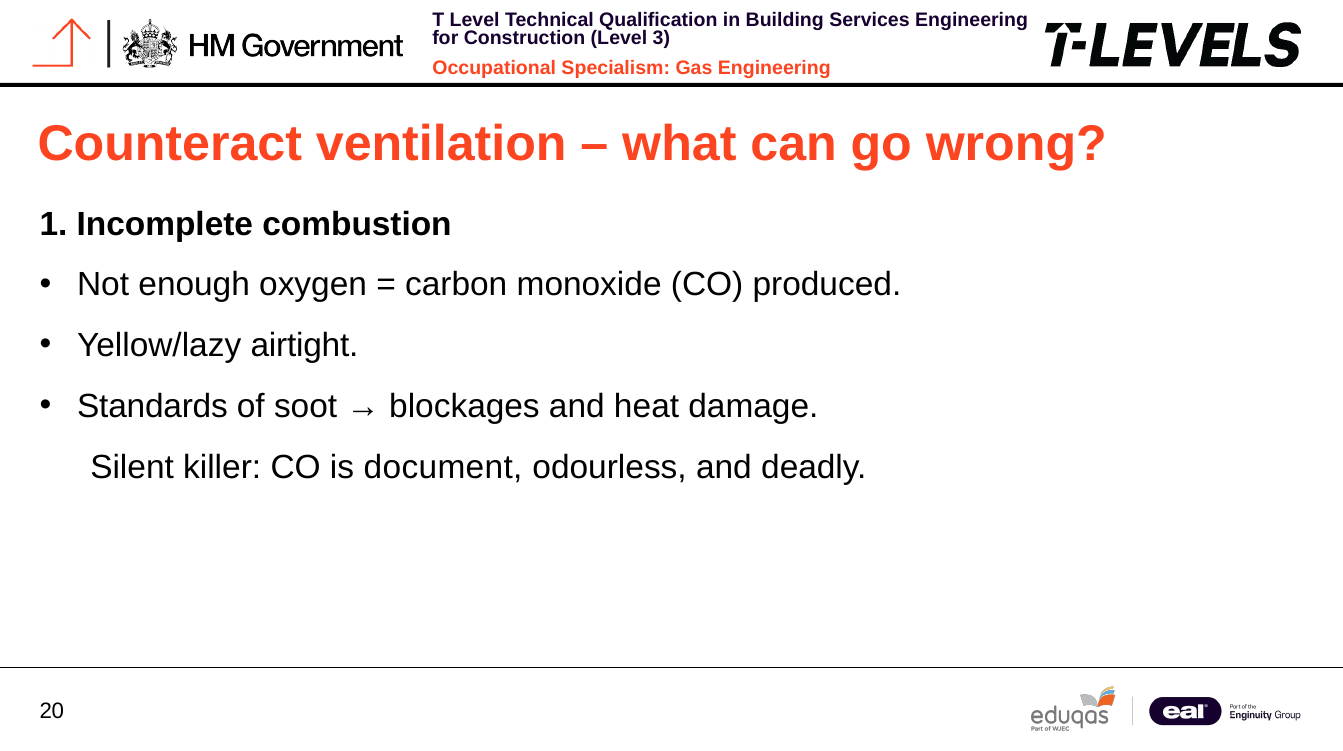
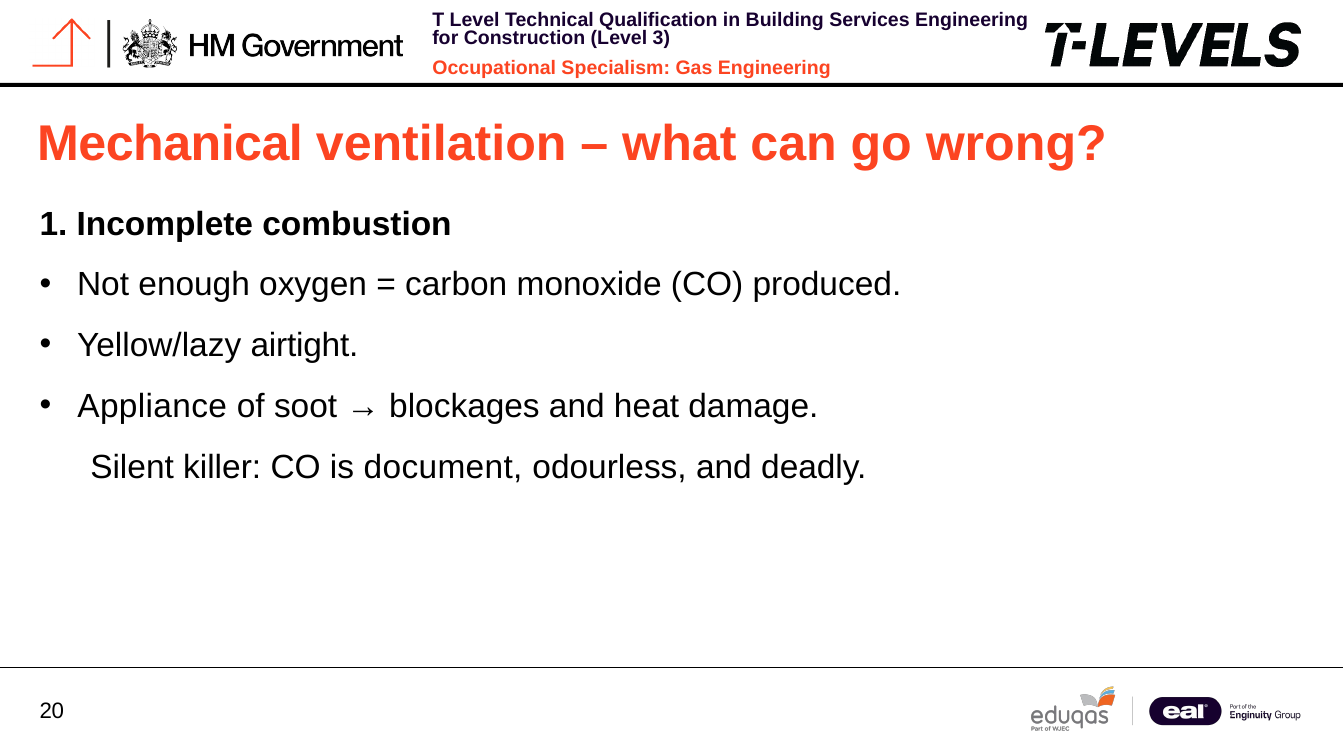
Counteract: Counteract -> Mechanical
Standards: Standards -> Appliance
